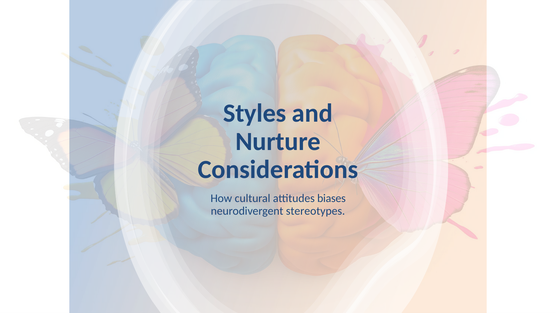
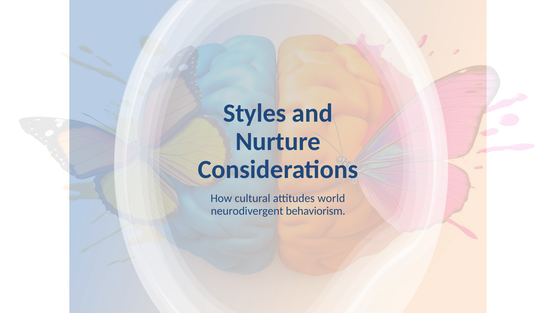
biases: biases -> world
stereotypes: stereotypes -> behaviorism
